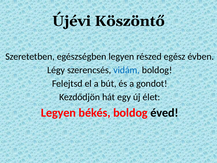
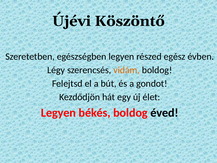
vidám colour: blue -> orange
